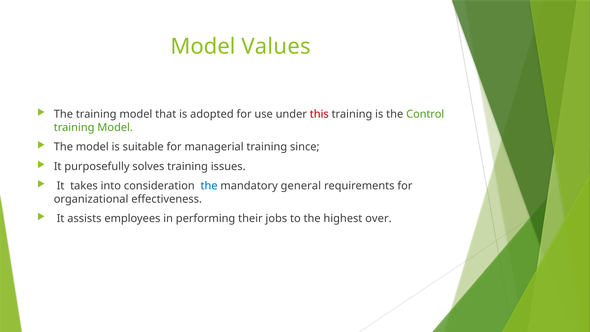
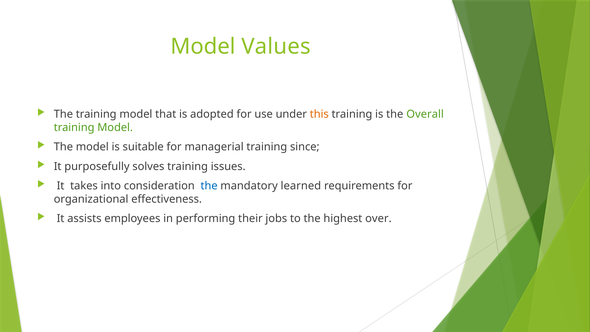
this colour: red -> orange
Control: Control -> Overall
general: general -> learned
